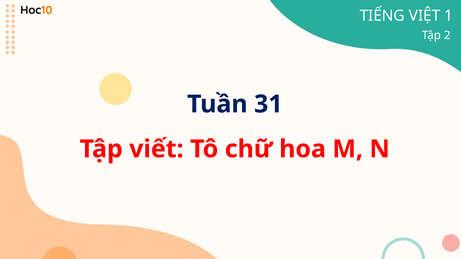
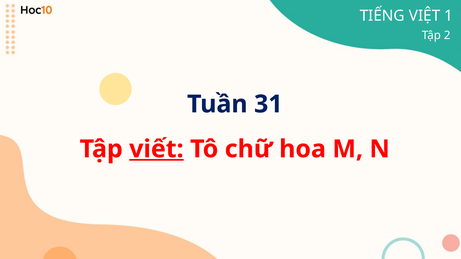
viết underline: none -> present
